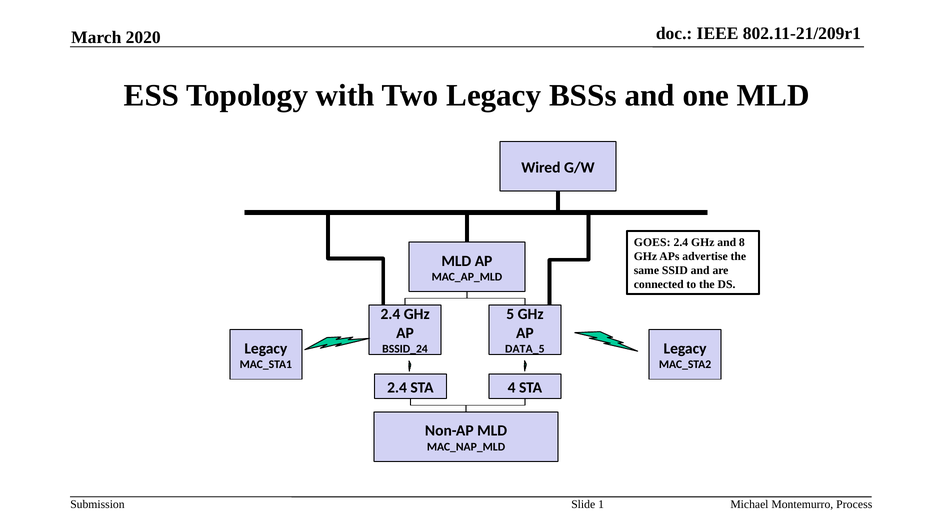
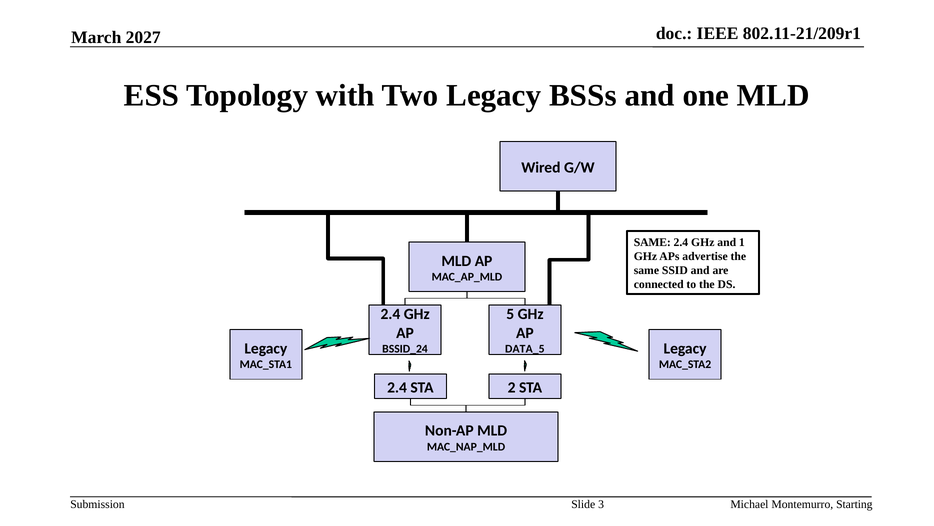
2020: 2020 -> 2027
GOES at (652, 242): GOES -> SAME
8: 8 -> 1
4: 4 -> 2
1: 1 -> 3
Process: Process -> Starting
